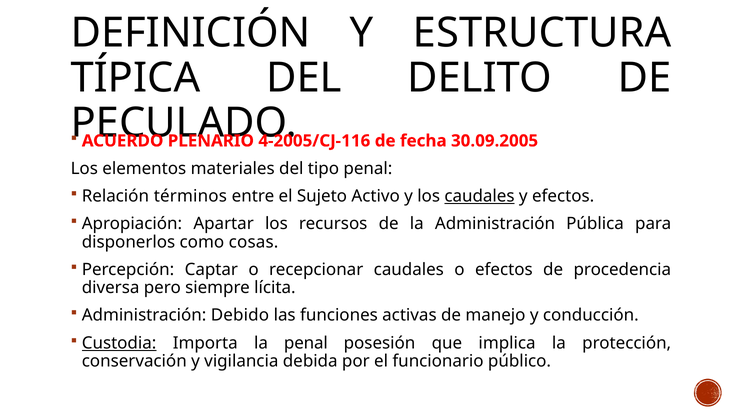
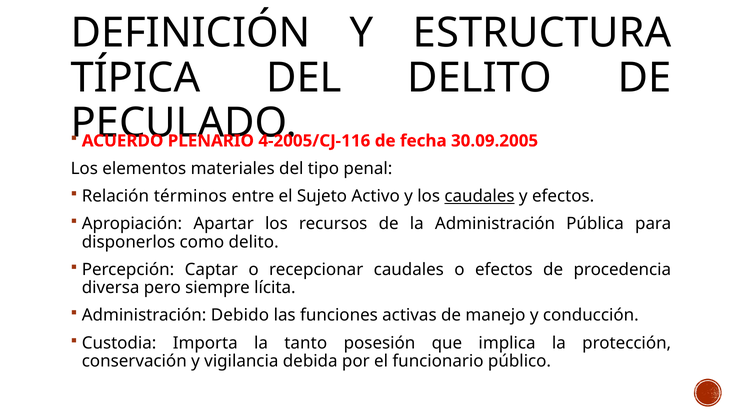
como cosas: cosas -> delito
Custodia underline: present -> none
la penal: penal -> tanto
